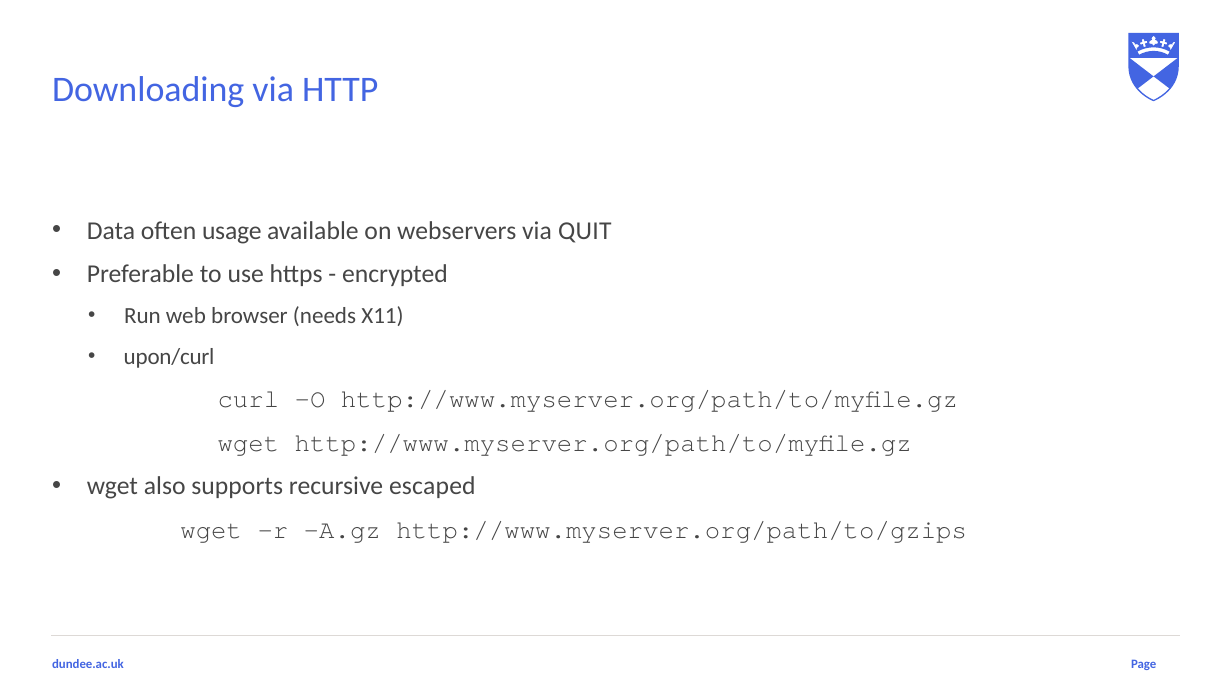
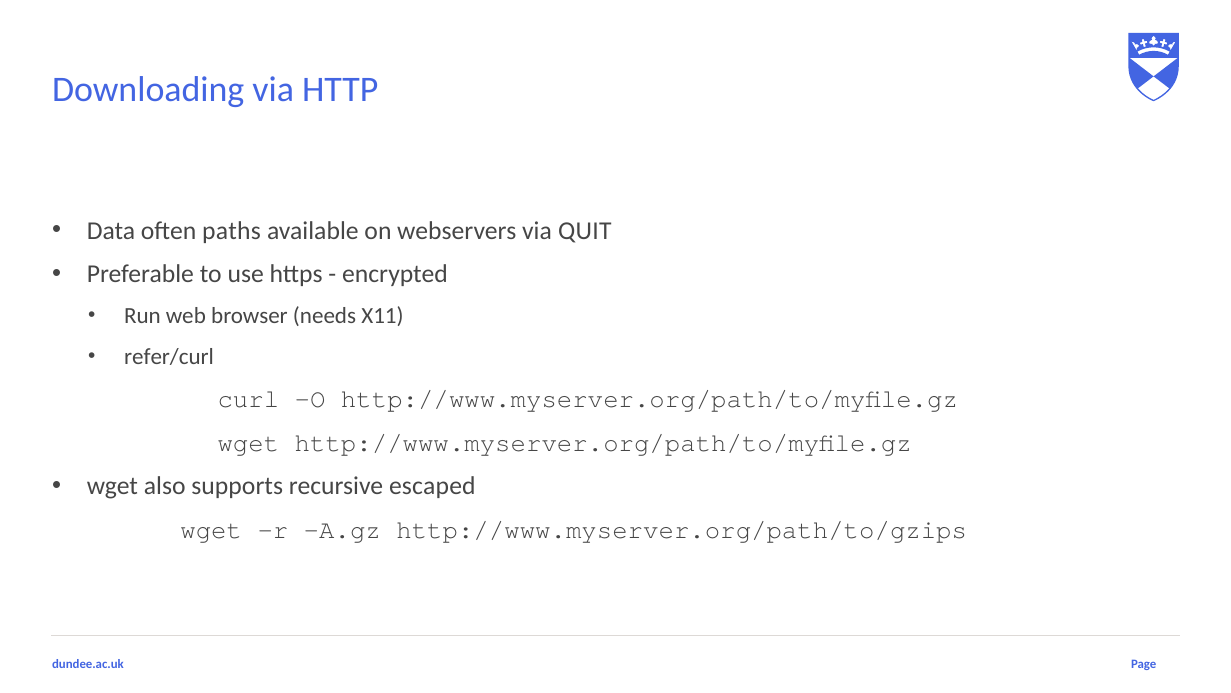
usage: usage -> paths
upon/curl: upon/curl -> refer/curl
